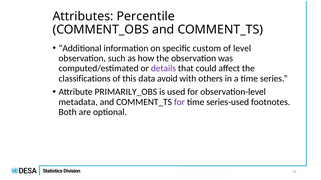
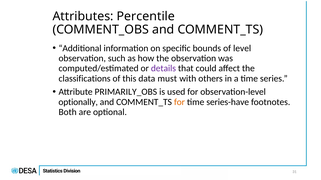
custom: custom -> bounds
avoid: avoid -> must
metadata: metadata -> optionally
for at (179, 102) colour: purple -> orange
series-used: series-used -> series-have
